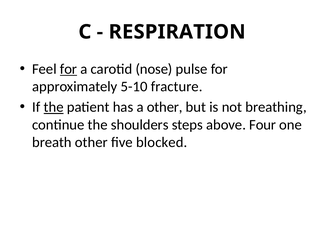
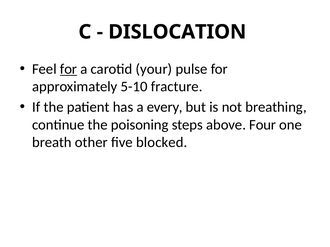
RESPIRATION: RESPIRATION -> DISLOCATION
nose: nose -> your
the at (54, 107) underline: present -> none
a other: other -> every
shoulders: shoulders -> poisoning
